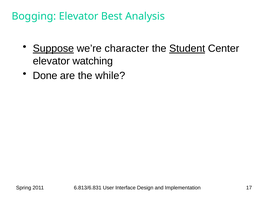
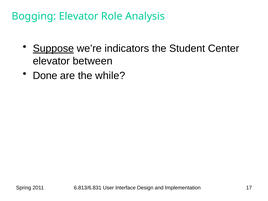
Best: Best -> Role
character: character -> indicators
Student underline: present -> none
watching: watching -> between
